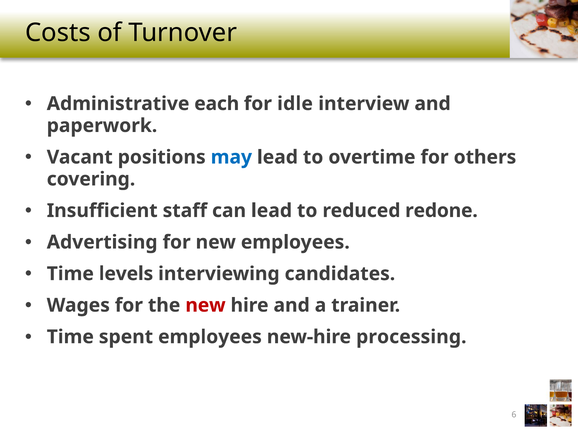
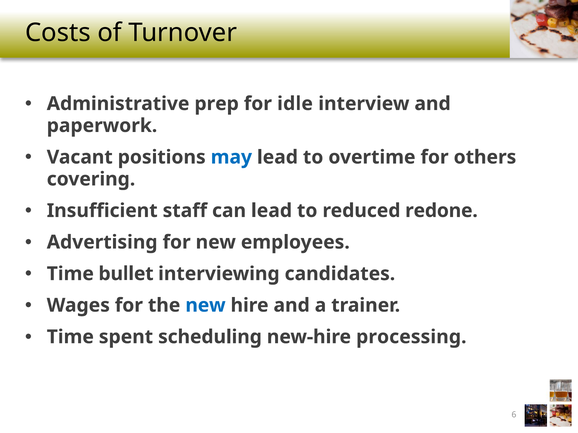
each: each -> prep
levels: levels -> bullet
new at (205, 306) colour: red -> blue
spent employees: employees -> scheduling
